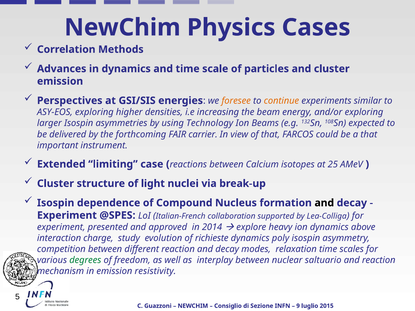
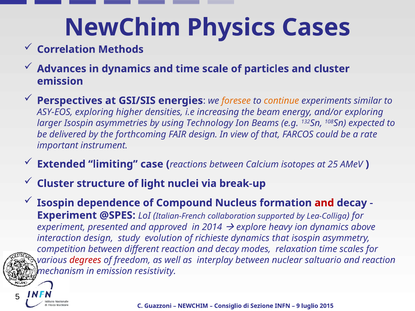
FAIR carrier: carrier -> design
a that: that -> rate
and at (324, 203) colour: black -> red
interaction charge: charge -> design
dynamics poly: poly -> that
degrees colour: green -> red
